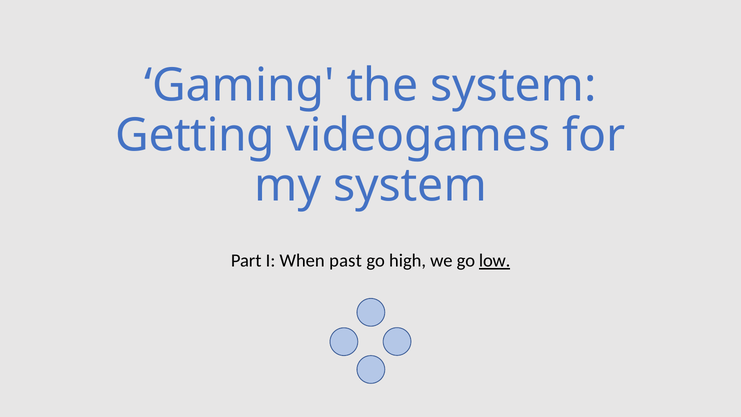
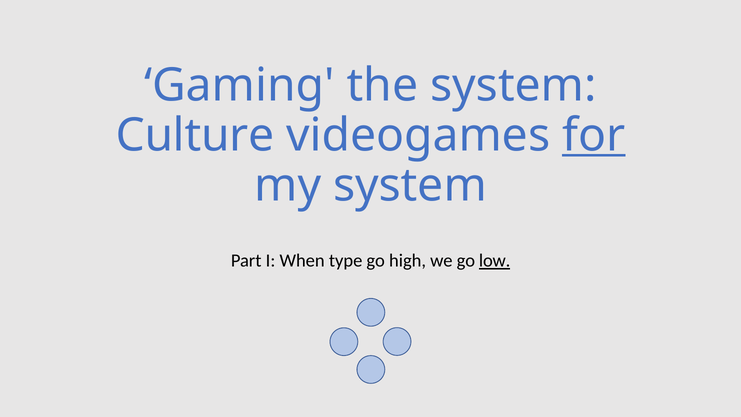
Getting: Getting -> Culture
for underline: none -> present
past: past -> type
